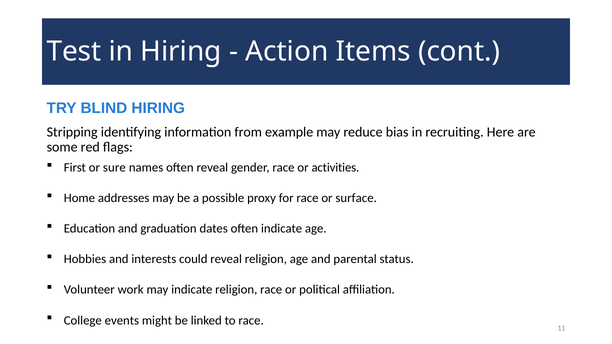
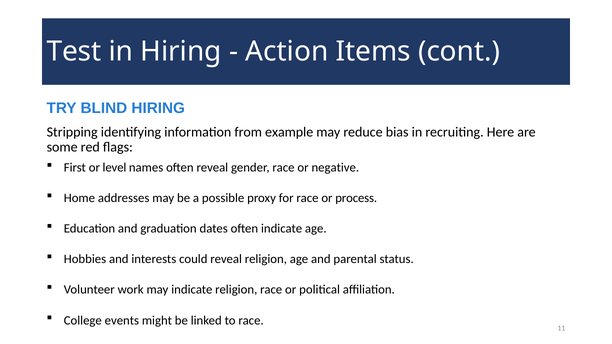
sure: sure -> level
activities: activities -> negative
surface: surface -> process
